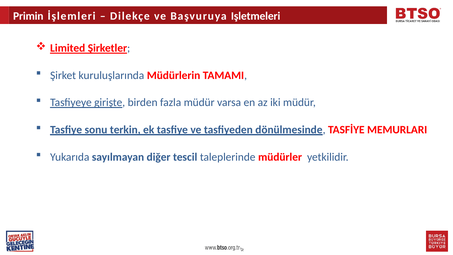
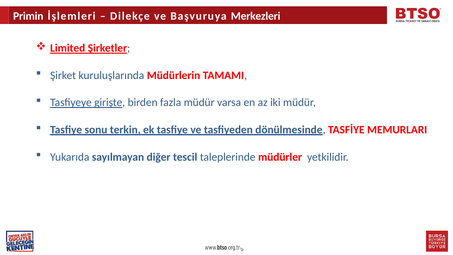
Işletmeleri: Işletmeleri -> Merkezleri
